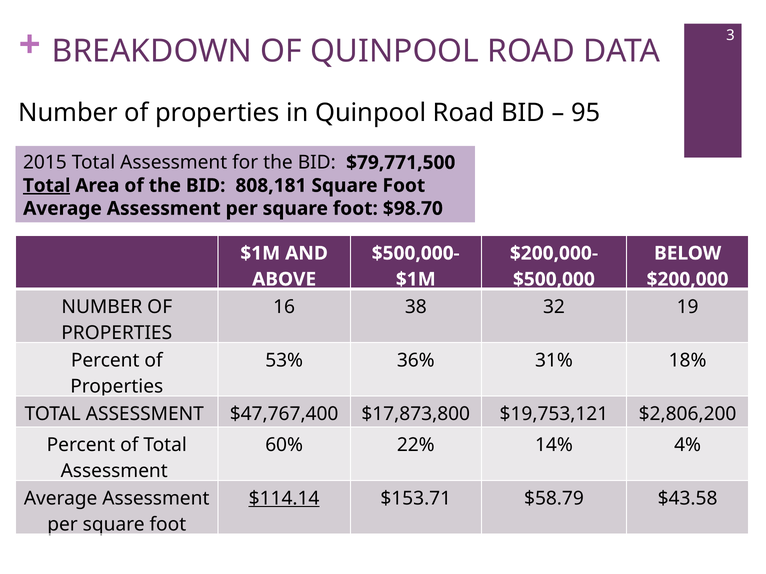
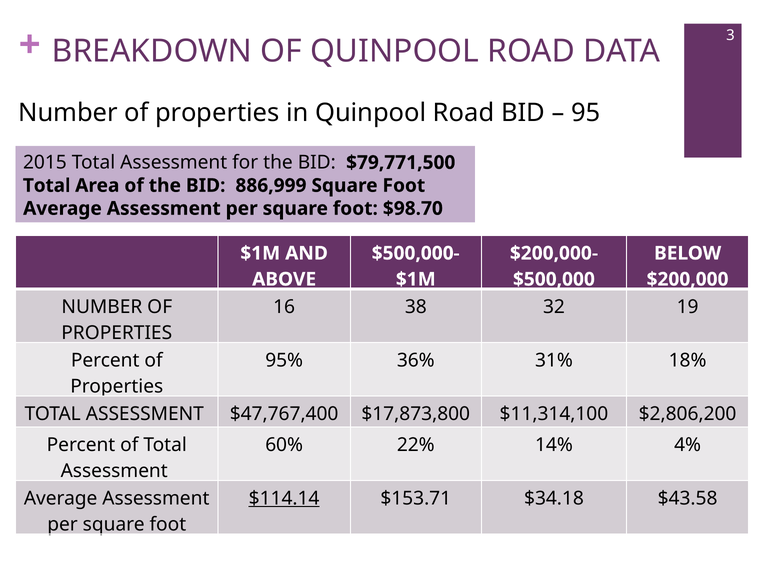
Total at (47, 186) underline: present -> none
808,181: 808,181 -> 886,999
53%: 53% -> 95%
$19,753,121: $19,753,121 -> $11,314,100
$58.79: $58.79 -> $34.18
